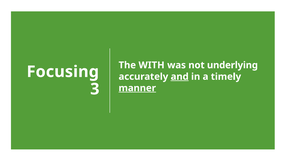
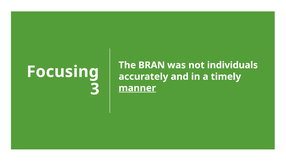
WITH: WITH -> BRAN
underlying: underlying -> individuals
and underline: present -> none
